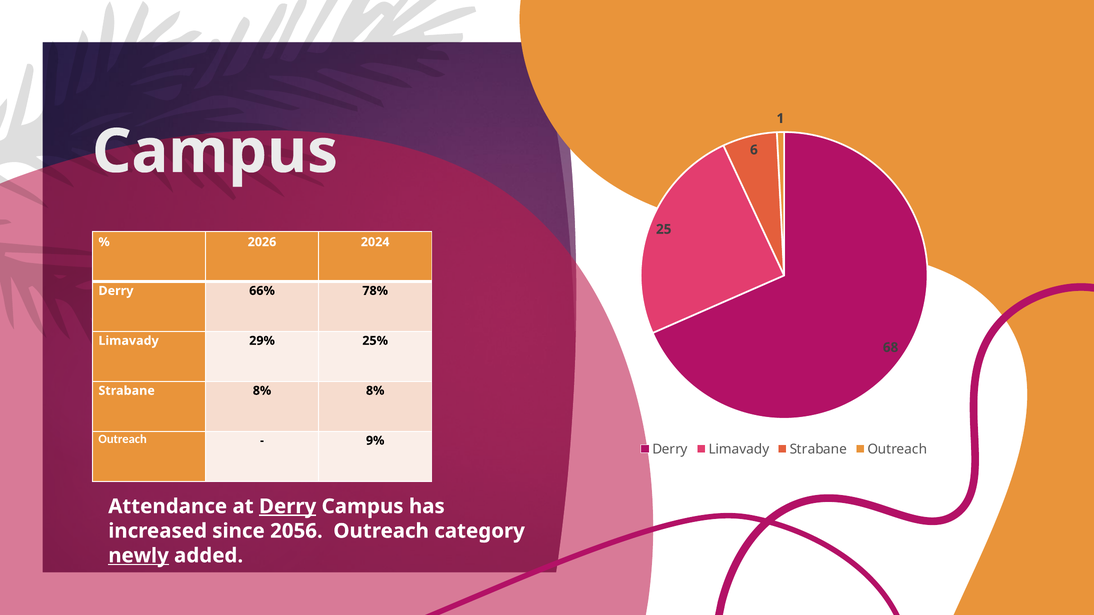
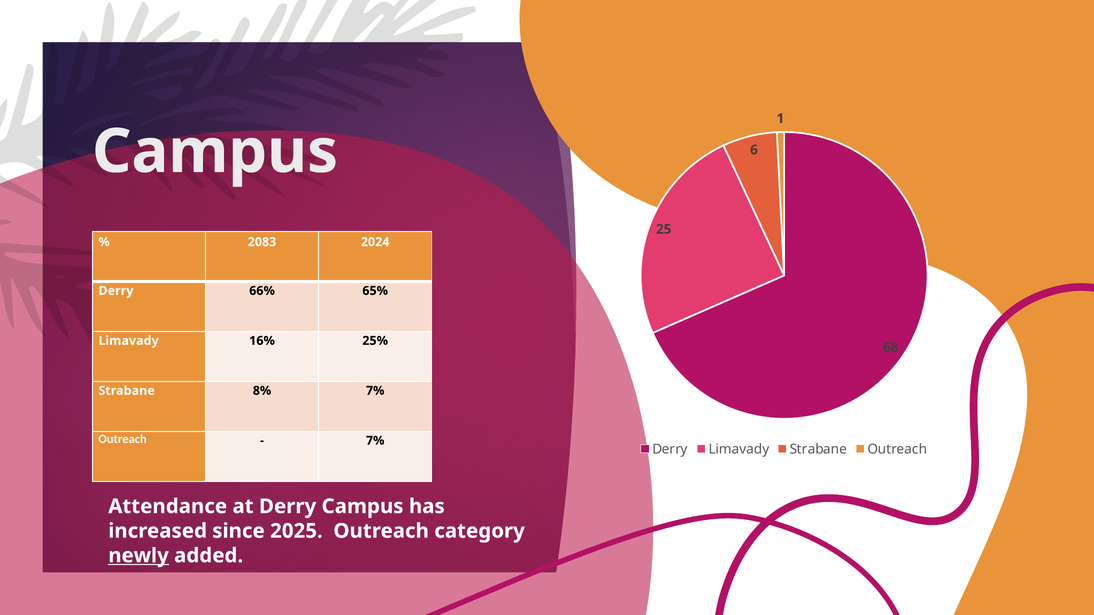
2026: 2026 -> 2083
78%: 78% -> 65%
29%: 29% -> 16%
8% 8%: 8% -> 7%
9% at (375, 441): 9% -> 7%
Derry at (288, 507) underline: present -> none
2056: 2056 -> 2025
